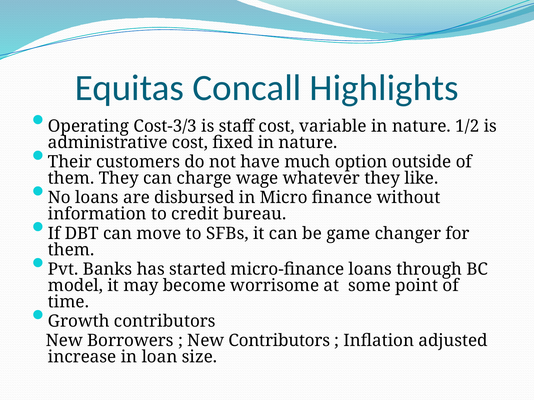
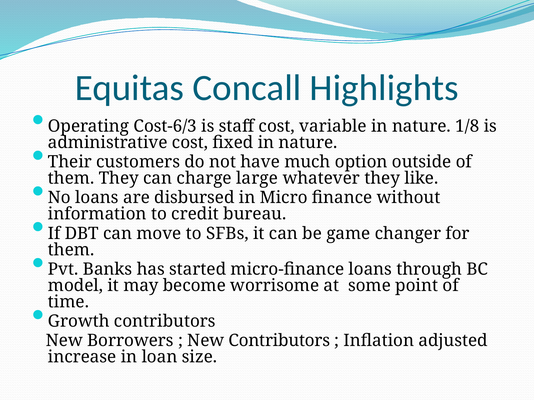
Cost-3/3: Cost-3/3 -> Cost-6/3
1/2: 1/2 -> 1/8
wage: wage -> large
